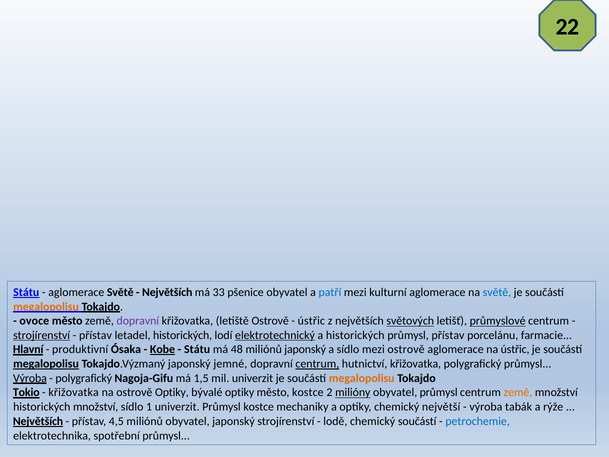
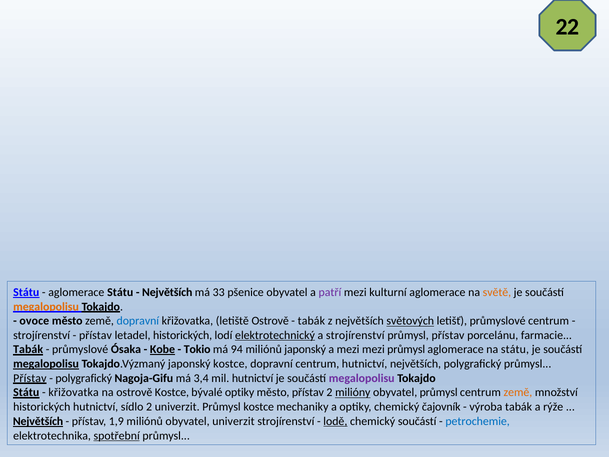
aglomerace Světě: Světě -> Státu
patří colour: blue -> purple
světě at (497, 292) colour: blue -> orange
dopravní at (138, 321) colour: purple -> blue
ústřic at (311, 321): ústřic -> tabák
průmyslové at (498, 321) underline: present -> none
strojírenství at (42, 335) underline: present -> none
a historických: historických -> strojírenství
Hlavní at (28, 349): Hlavní -> Tabák
produktivní at (80, 349): produktivní -> průmyslové
Státu at (197, 349): Státu -> Tokio
48: 48 -> 94
a sídlo: sídlo -> mezi
mezi ostrově: ostrově -> průmysl
na ústřic: ústřic -> státu
japonský jemné: jemné -> kostce
centrum at (317, 364) underline: present -> none
hutnictví křižovatka: křižovatka -> největších
Výroba at (30, 378): Výroba -> Přístav
1,5: 1,5 -> 3,4
mil univerzit: univerzit -> hutnictví
megalopolisu at (362, 378) colour: orange -> purple
Tokio at (26, 392): Tokio -> Státu
ostrově Optiky: Optiky -> Kostce
město kostce: kostce -> přístav
historických množství: množství -> hutnictví
sídlo 1: 1 -> 2
největší: největší -> čajovník
4,5: 4,5 -> 1,9
obyvatel japonský: japonský -> univerzit
lodě underline: none -> present
spotřební underline: none -> present
